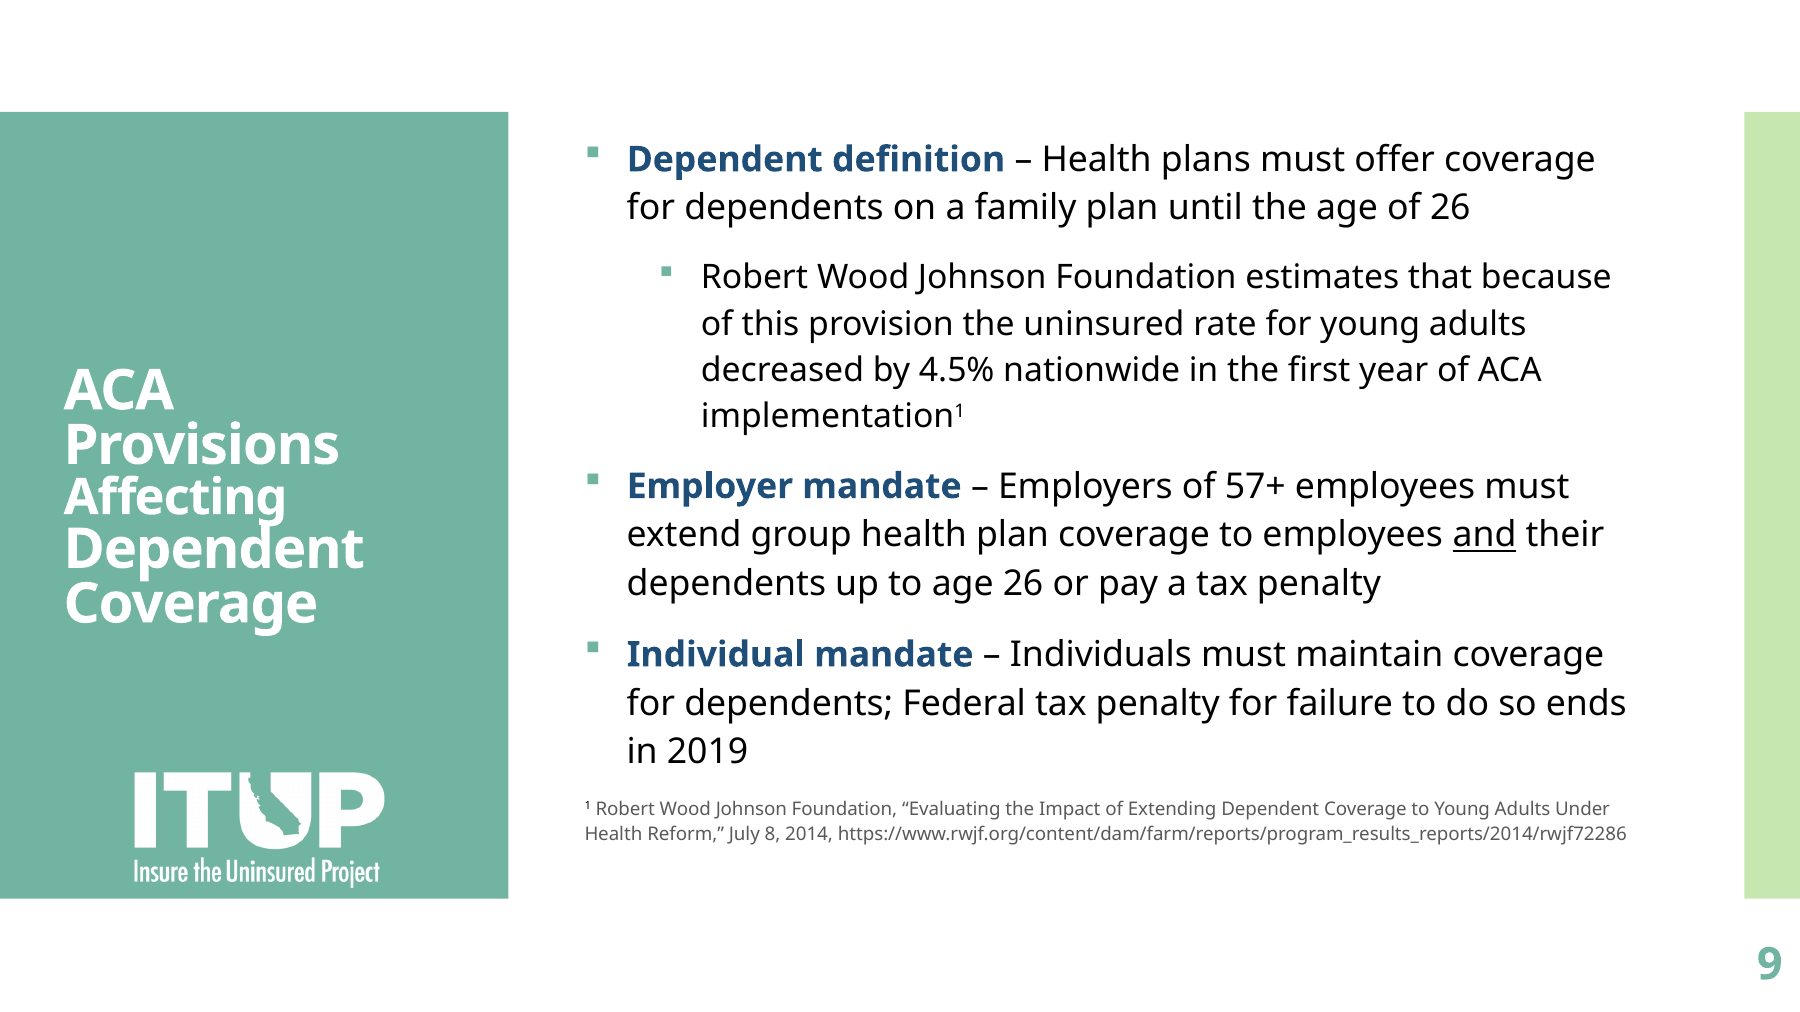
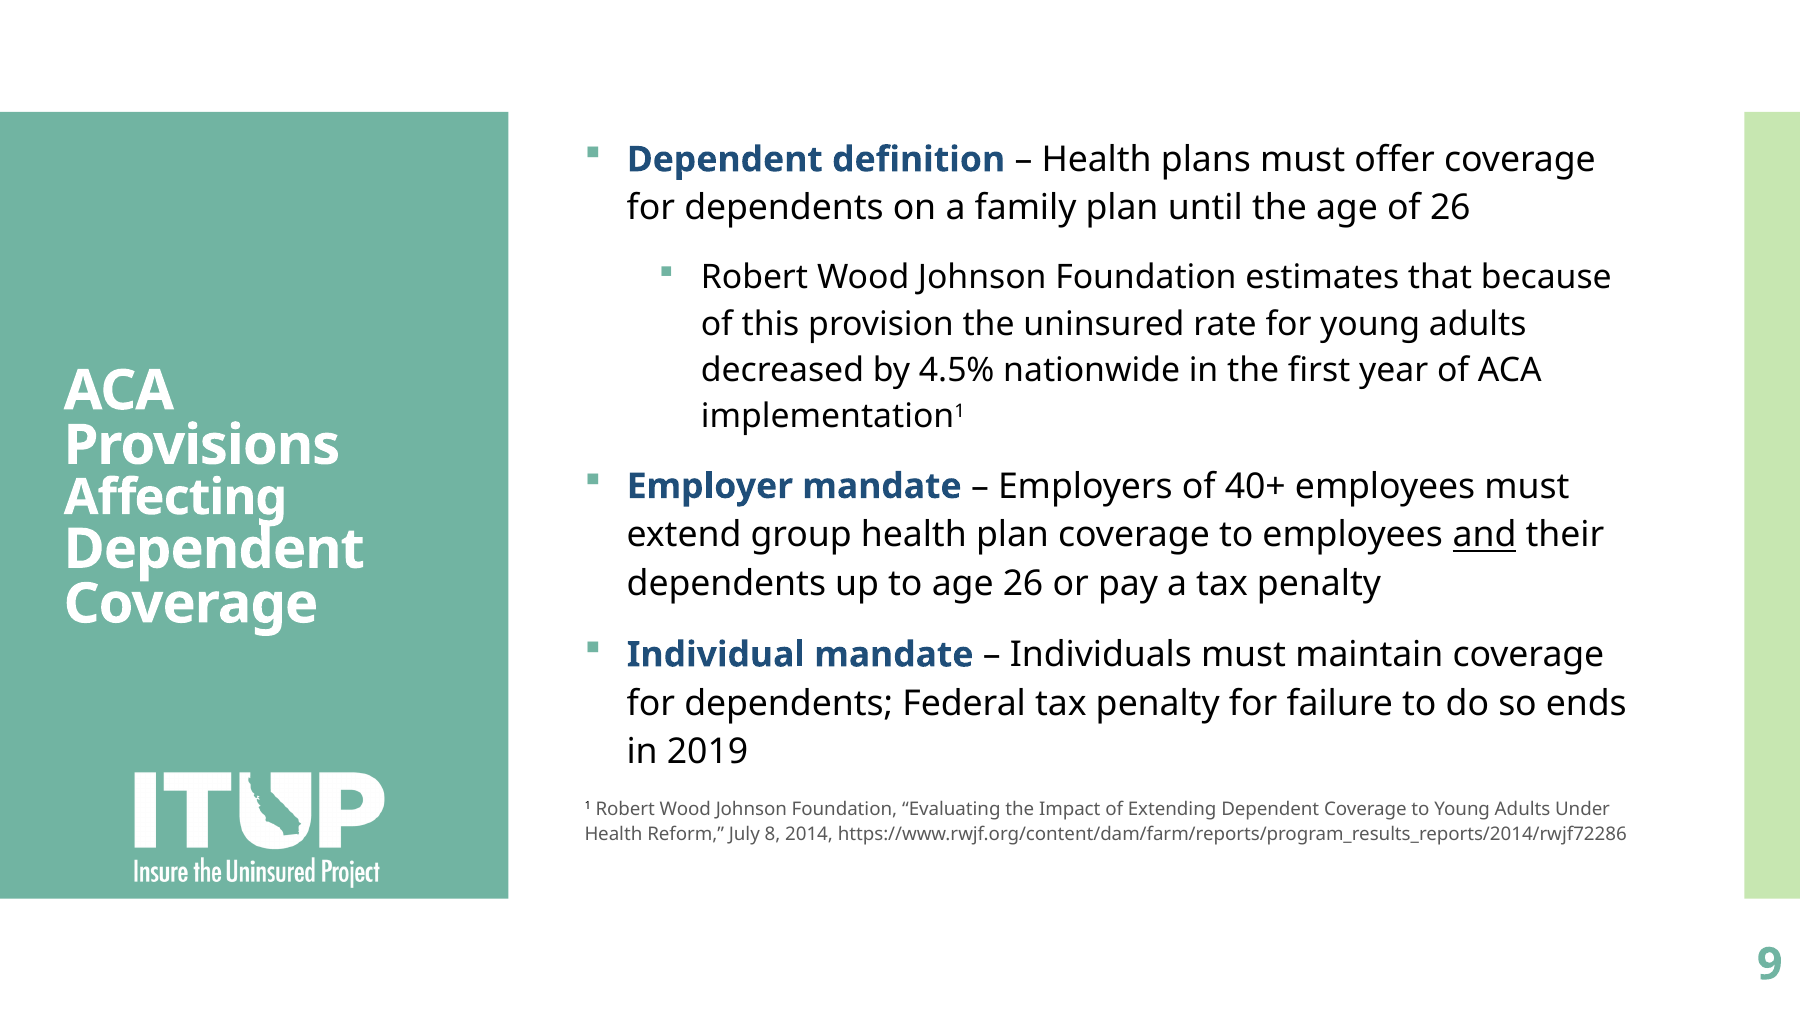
57+: 57+ -> 40+
